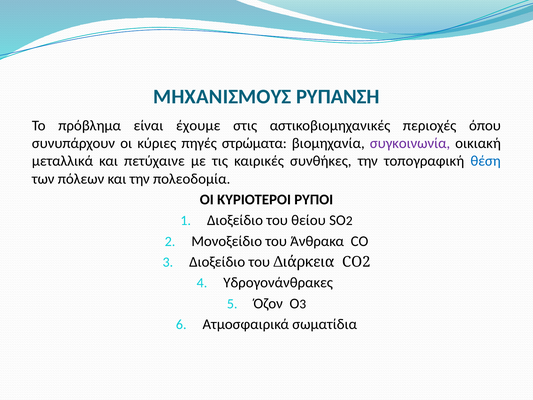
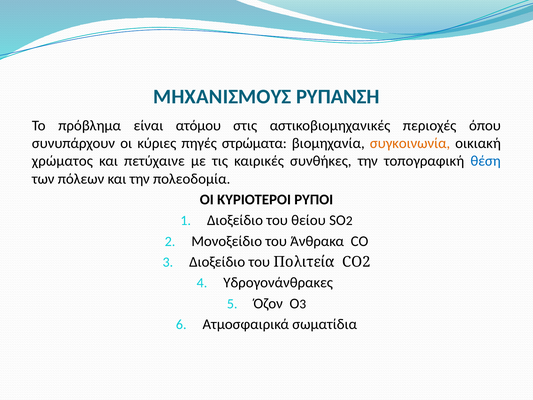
έχουμε: έχουμε -> ατόμου
συγκοινωνία colour: purple -> orange
μεταλλικά: μεταλλικά -> χρώματος
Διάρκεια: Διάρκεια -> Πολιτεία
